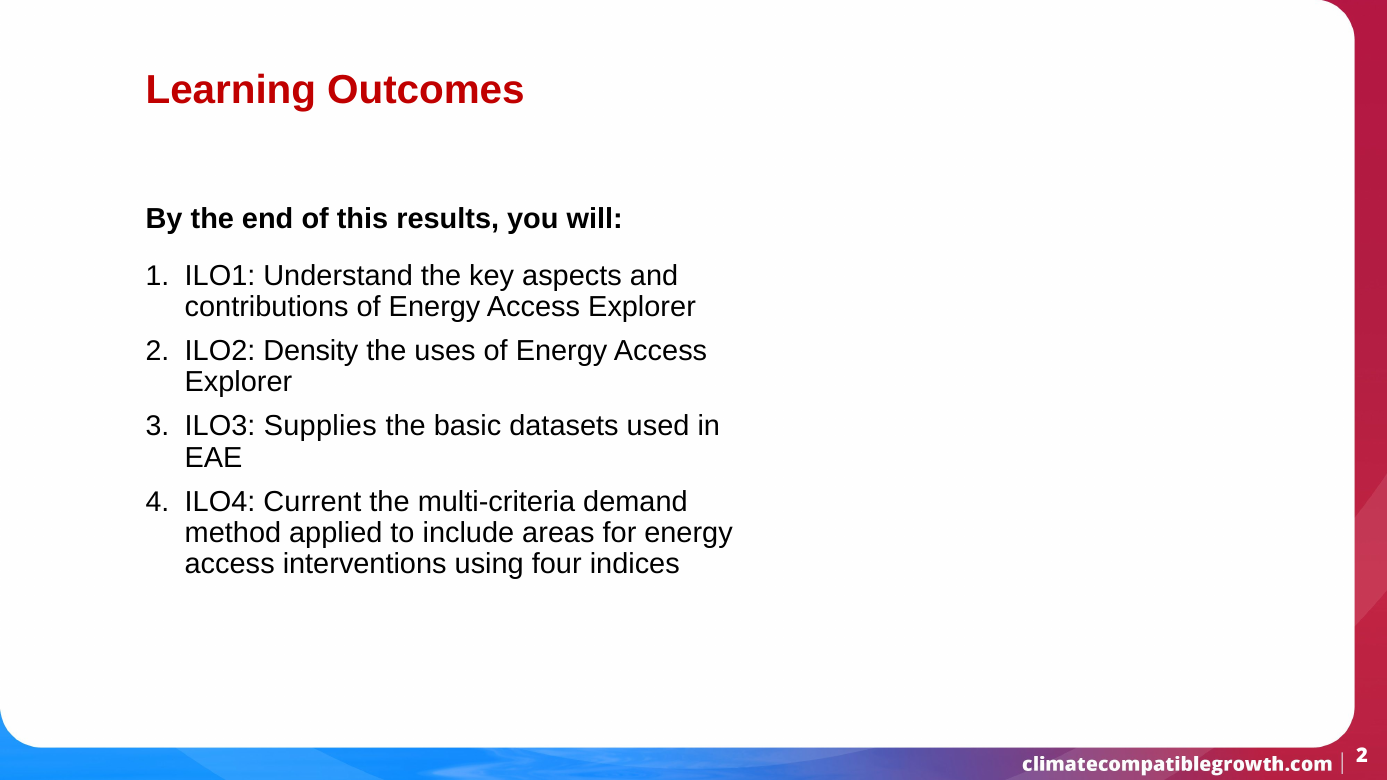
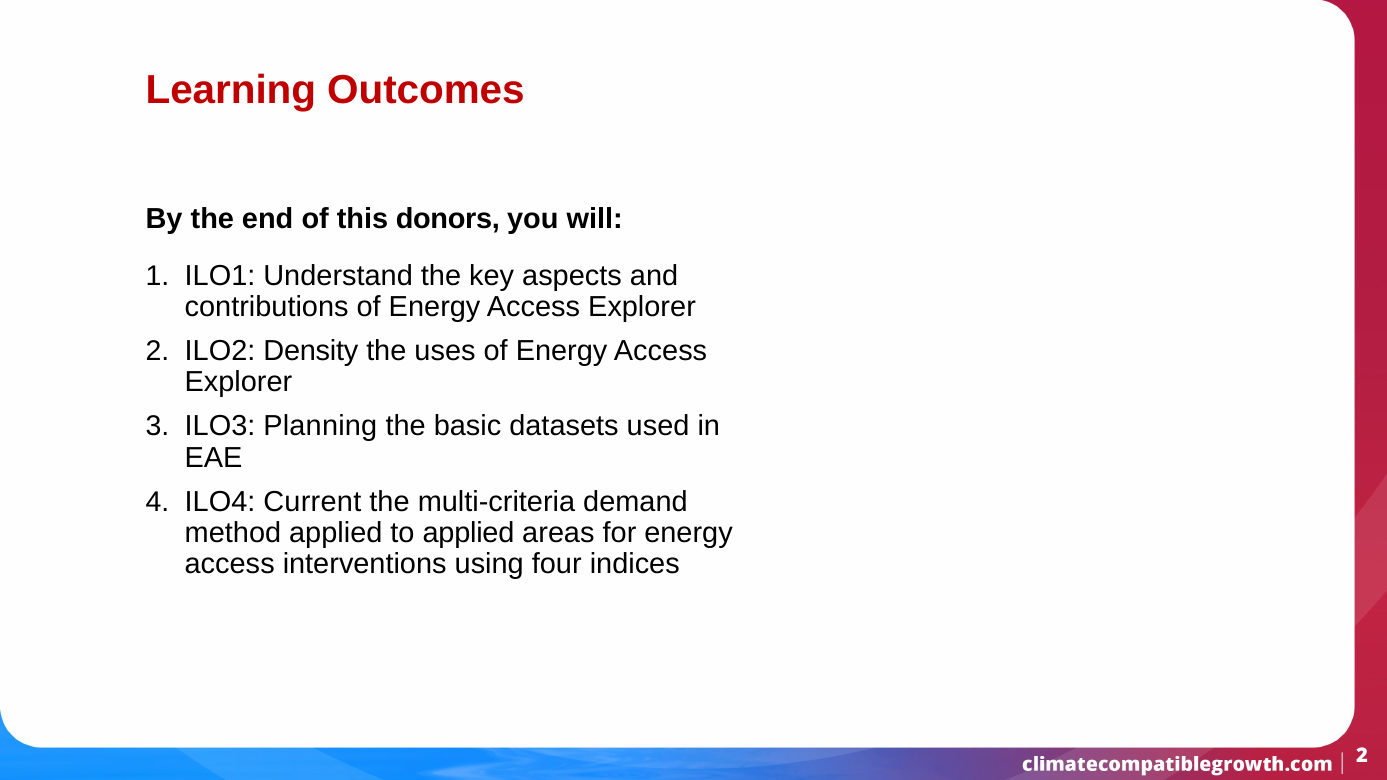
results: results -> donors
Supplies: Supplies -> Planning
to include: include -> applied
